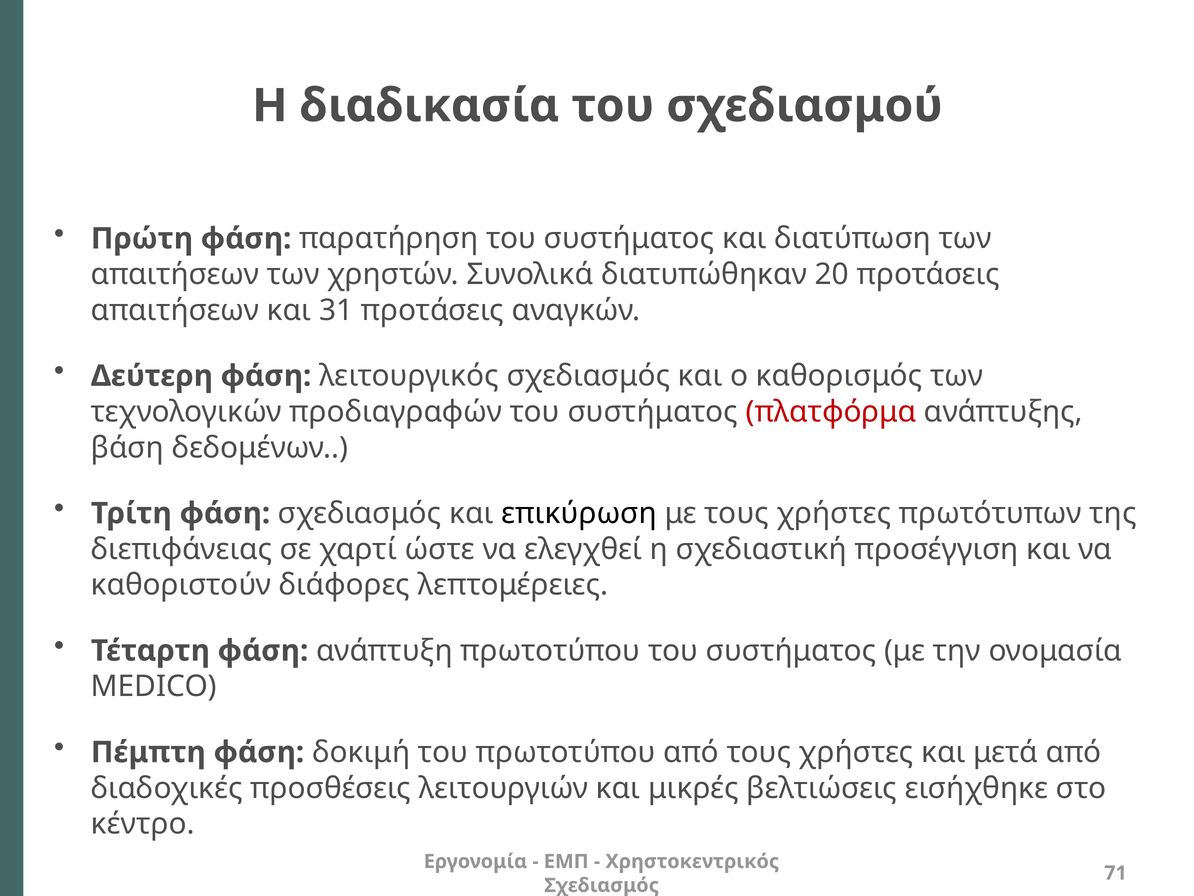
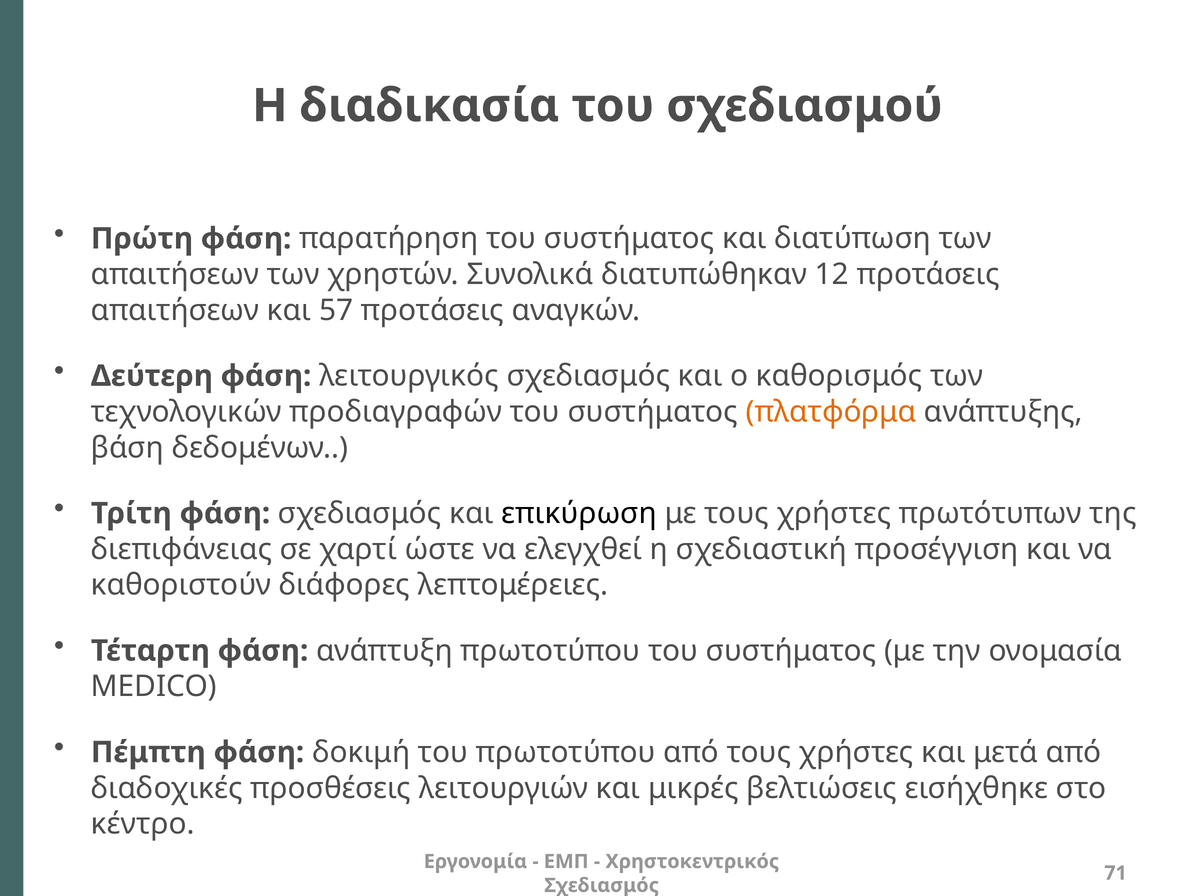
20: 20 -> 12
31: 31 -> 57
πλατφόρμα colour: red -> orange
